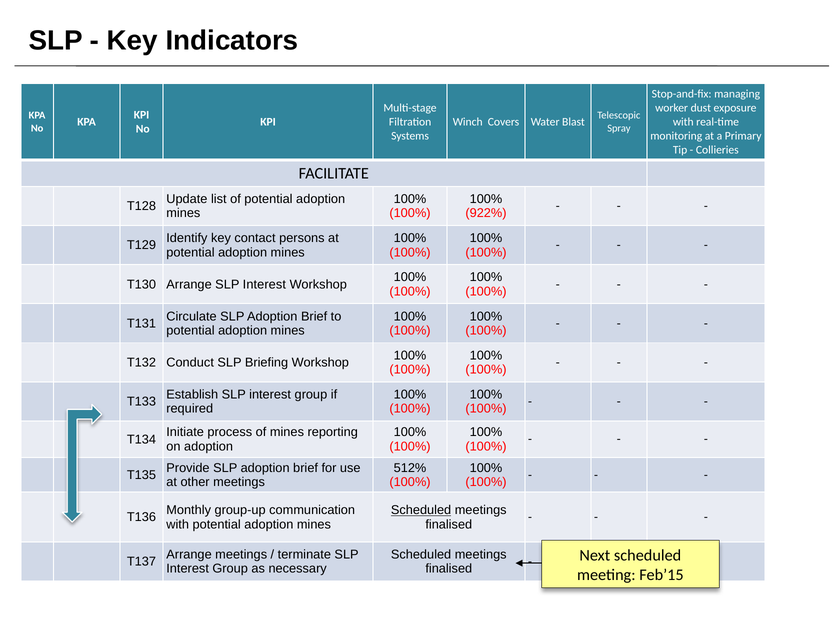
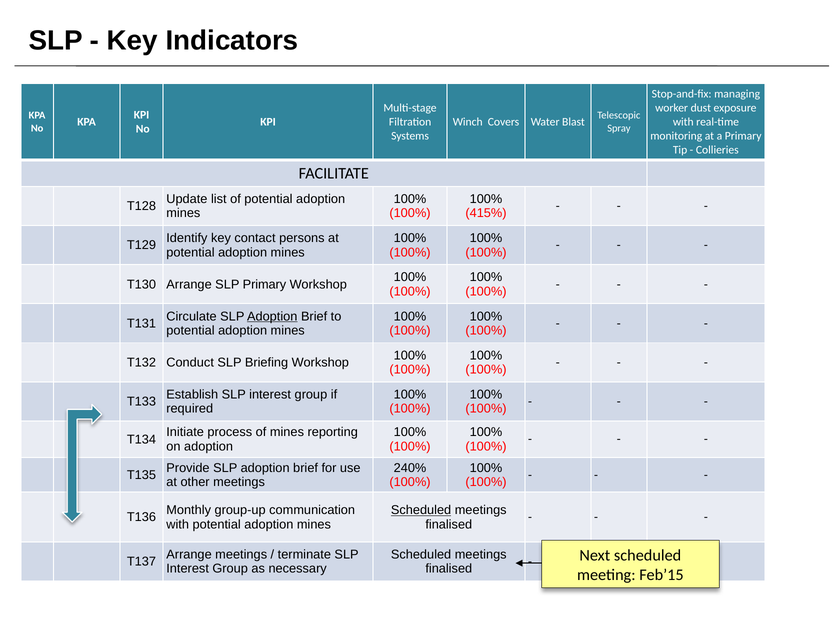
922%: 922% -> 415%
Arrange SLP Interest: Interest -> Primary
Adoption at (272, 317) underline: none -> present
512%: 512% -> 240%
